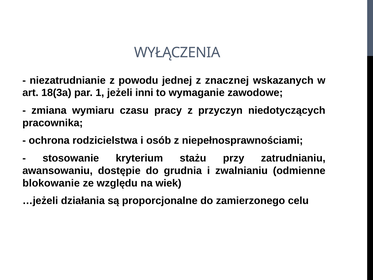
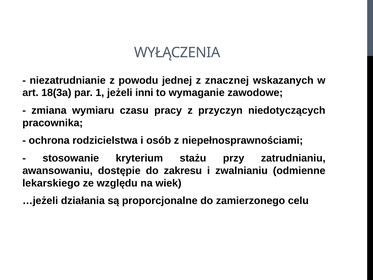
grudnia: grudnia -> zakresu
blokowanie: blokowanie -> lekarskiego
